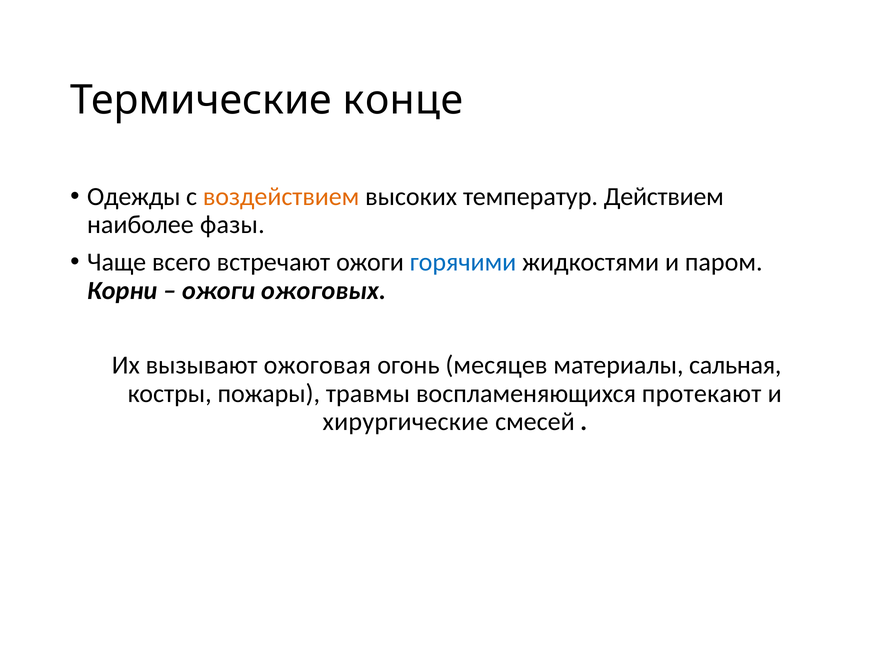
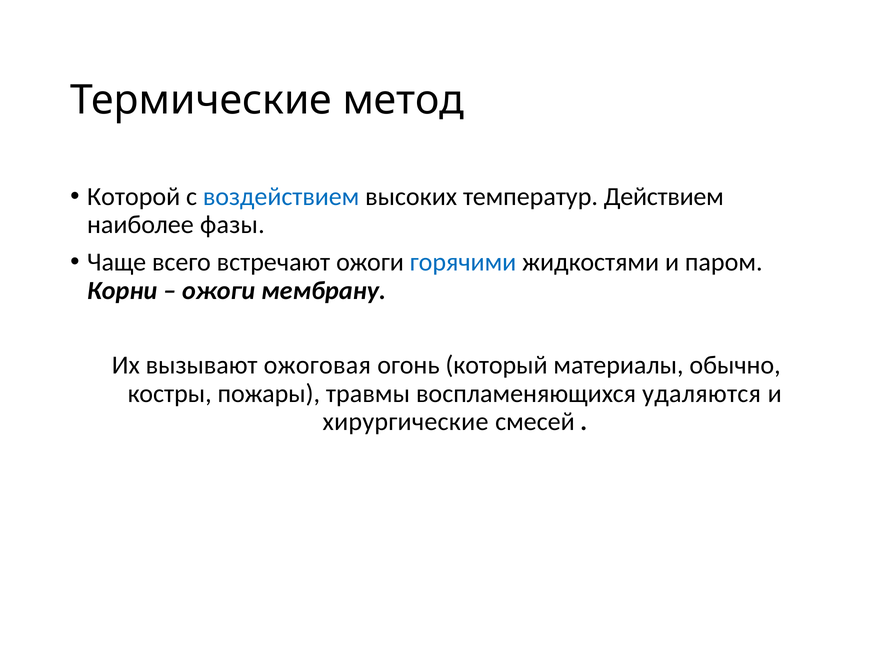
конце: конце -> метод
Одежды: Одежды -> Которой
воздействием colour: orange -> blue
ожоговых: ожоговых -> мембрану
месяцев: месяцев -> который
сальная: сальная -> обычно
протекают: протекают -> удаляются
